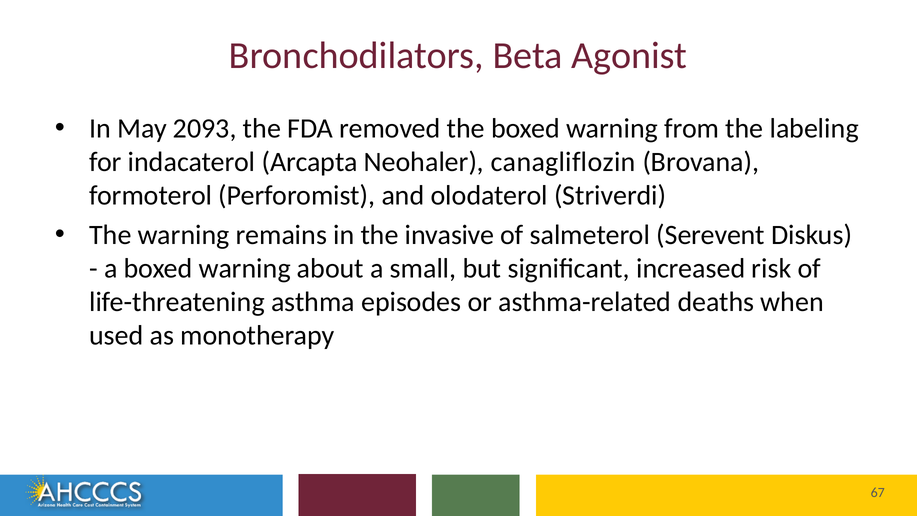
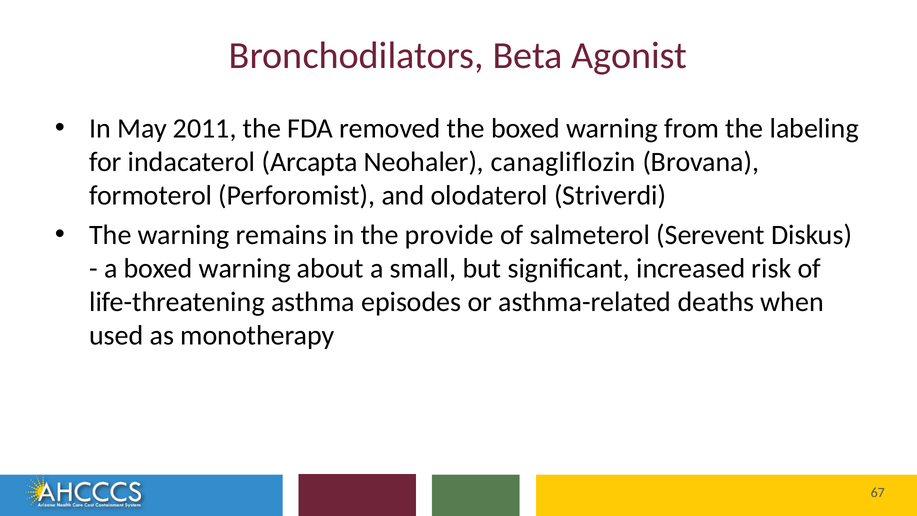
2093: 2093 -> 2011
invasive: invasive -> provide
